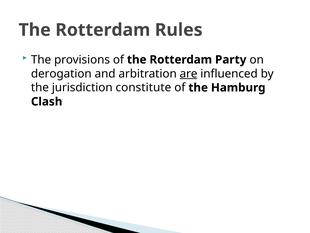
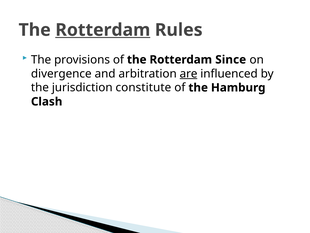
Rotterdam at (103, 30) underline: none -> present
Party: Party -> Since
derogation: derogation -> divergence
